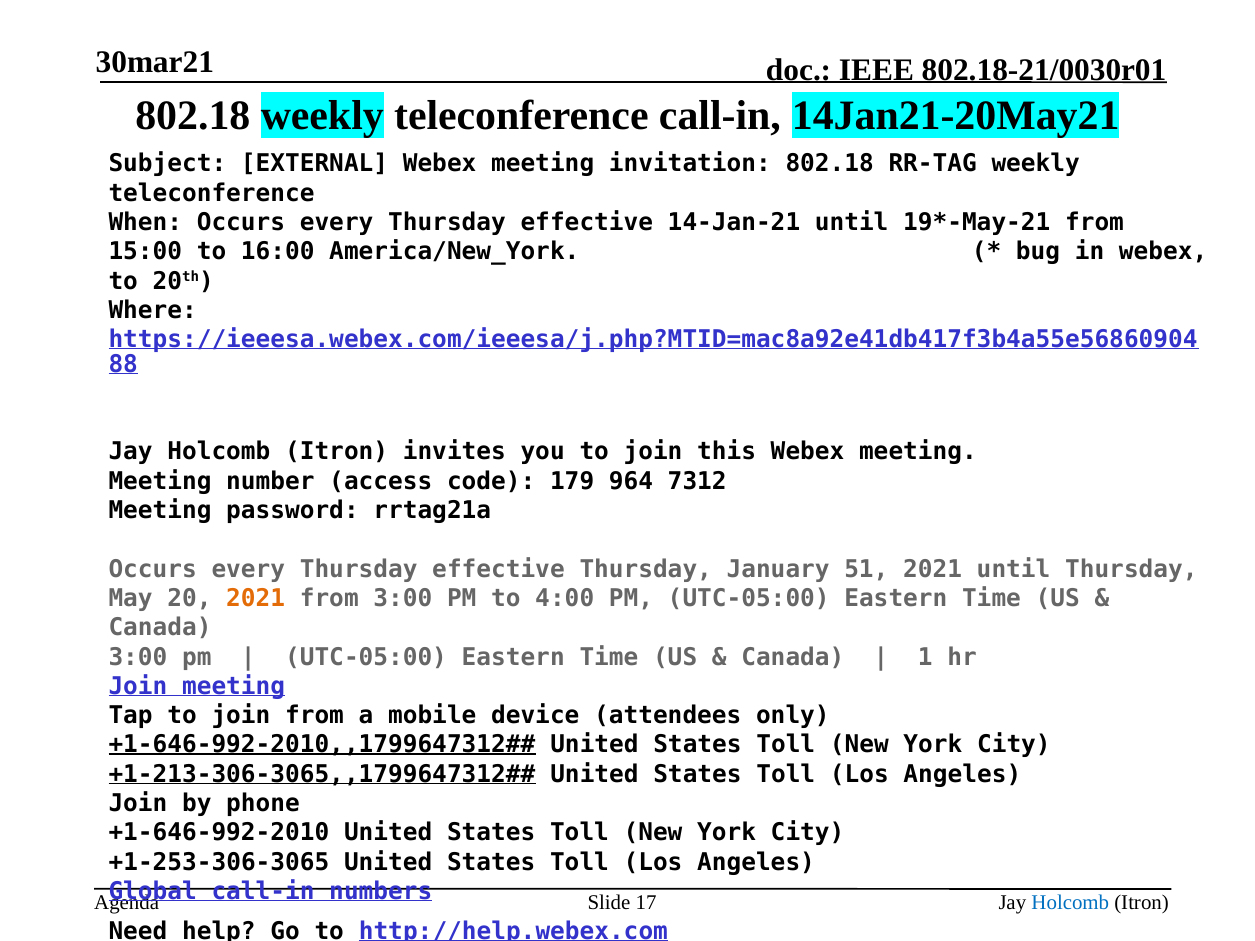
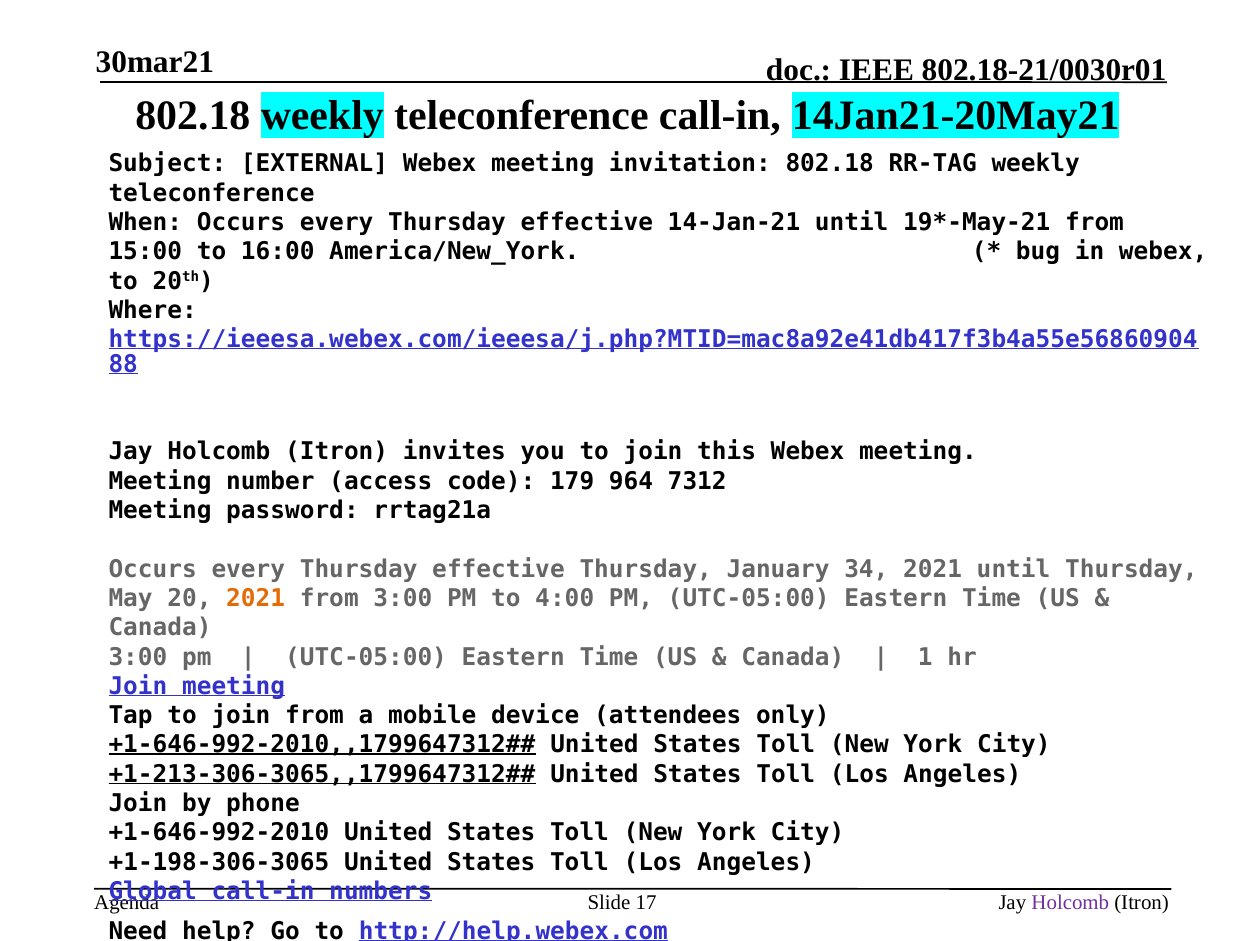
51: 51 -> 34
+1-253-306-3065: +1-253-306-3065 -> +1-198-306-3065
Holcomb at (1070, 903) colour: blue -> purple
